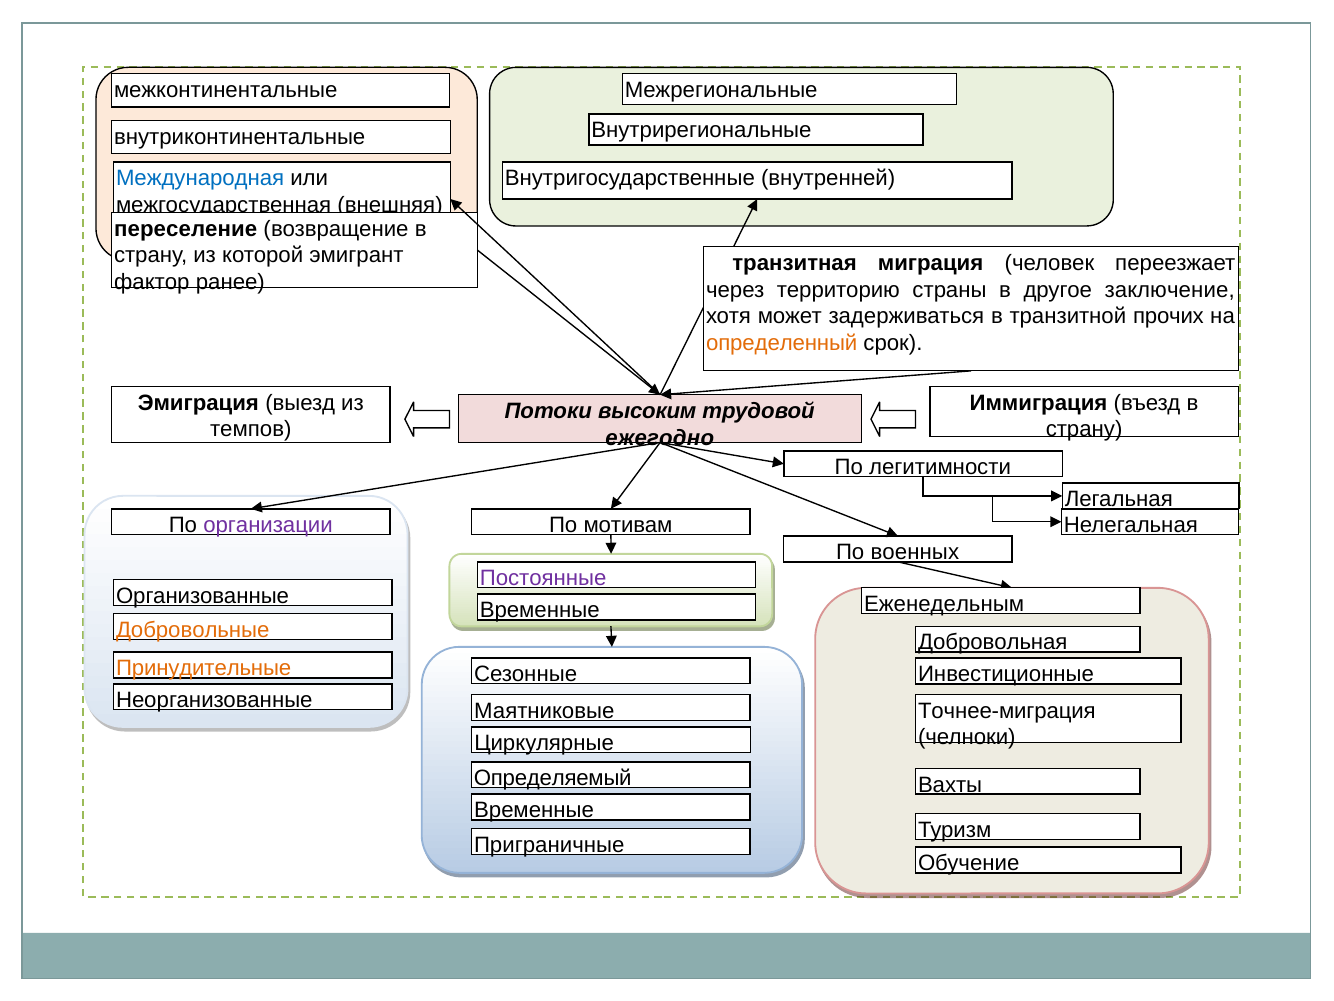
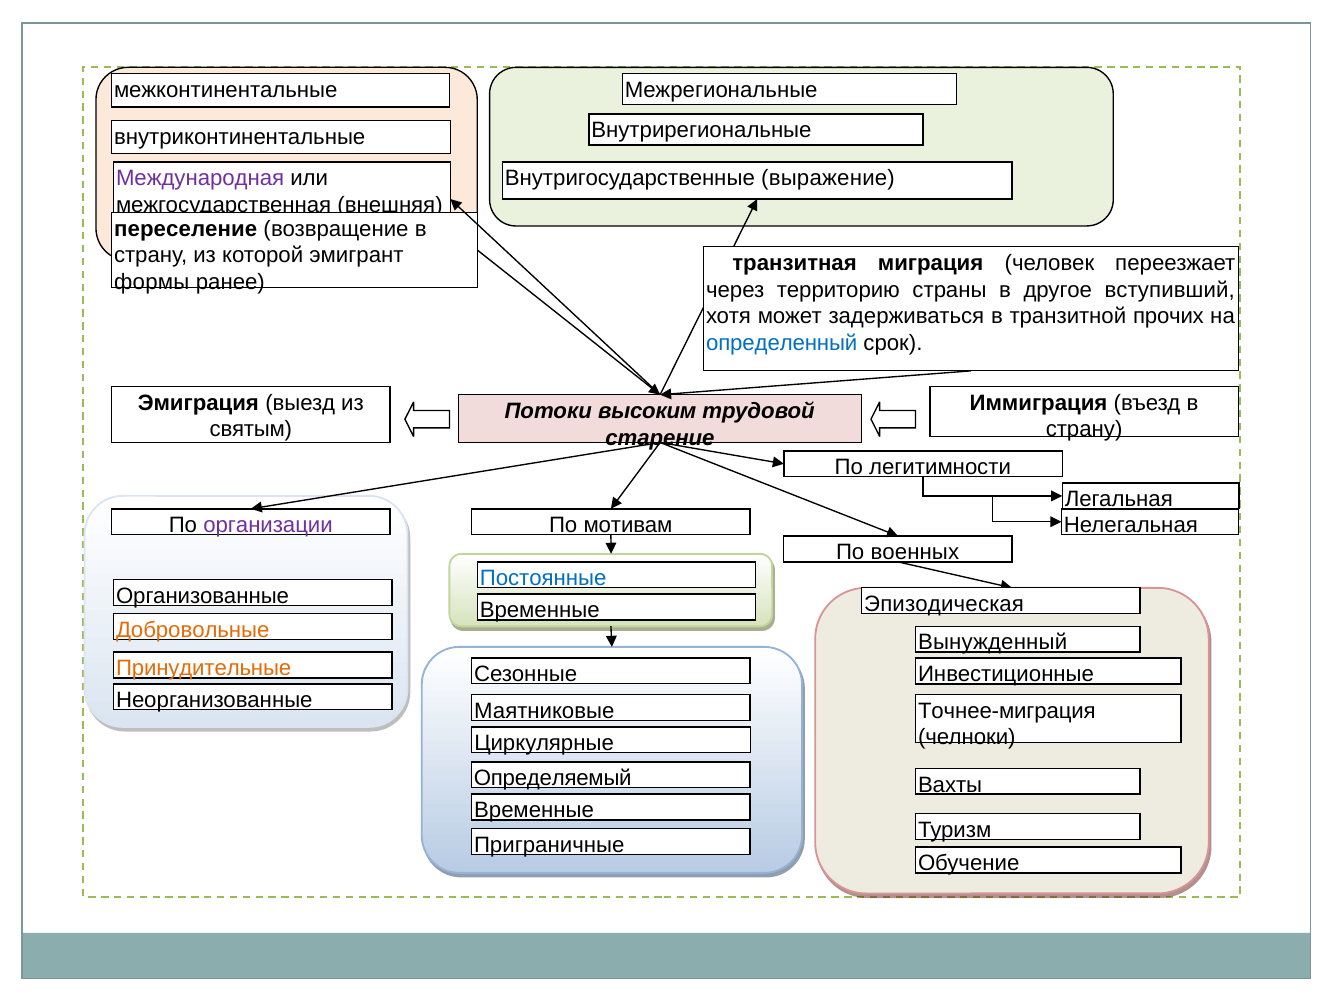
Международная colour: blue -> purple
внутренней: внутренней -> выражение
фактор: фактор -> формы
заключение: заключение -> вступивший
определенный colour: orange -> blue
темпов: темпов -> святым
ежегодно: ежегодно -> старение
Постоянные colour: purple -> blue
Еженедельным: Еженедельным -> Эпизодическая
Добровольная: Добровольная -> Вынужденный
